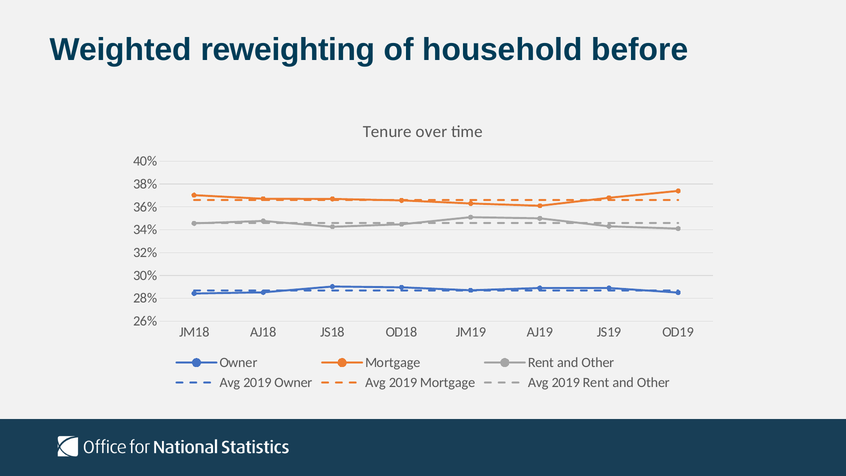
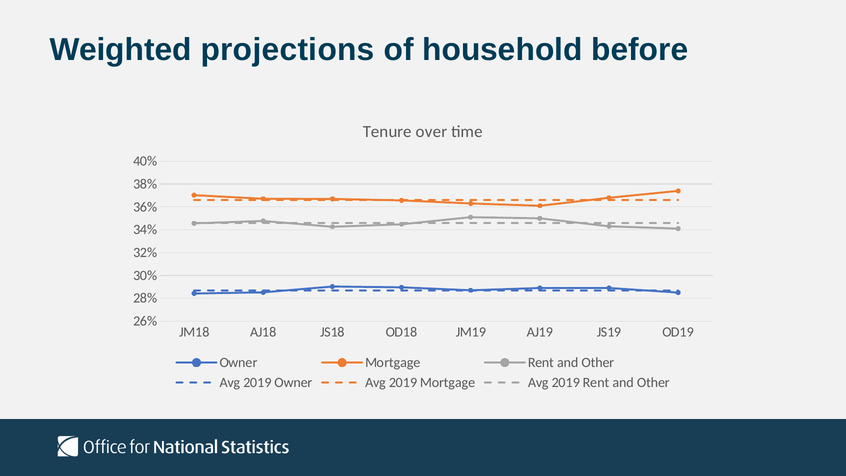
reweighting: reweighting -> projections
